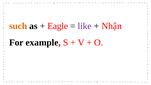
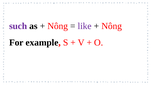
such colour: orange -> purple
Eagle at (58, 26): Eagle -> Nông
Nhận at (112, 26): Nhận -> Nông
